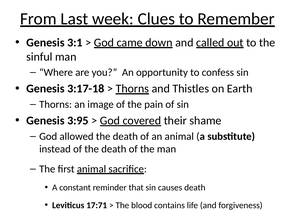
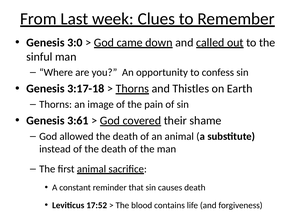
3:1: 3:1 -> 3:0
3:95: 3:95 -> 3:61
17:71: 17:71 -> 17:52
